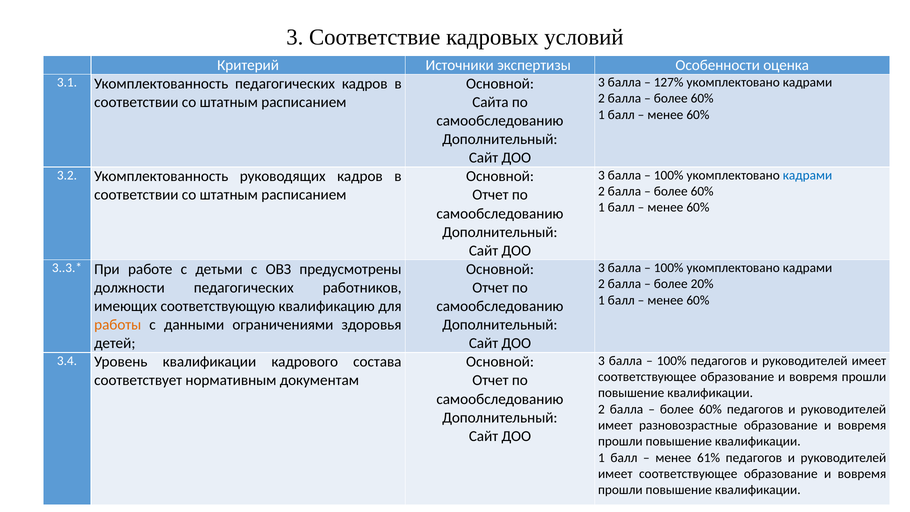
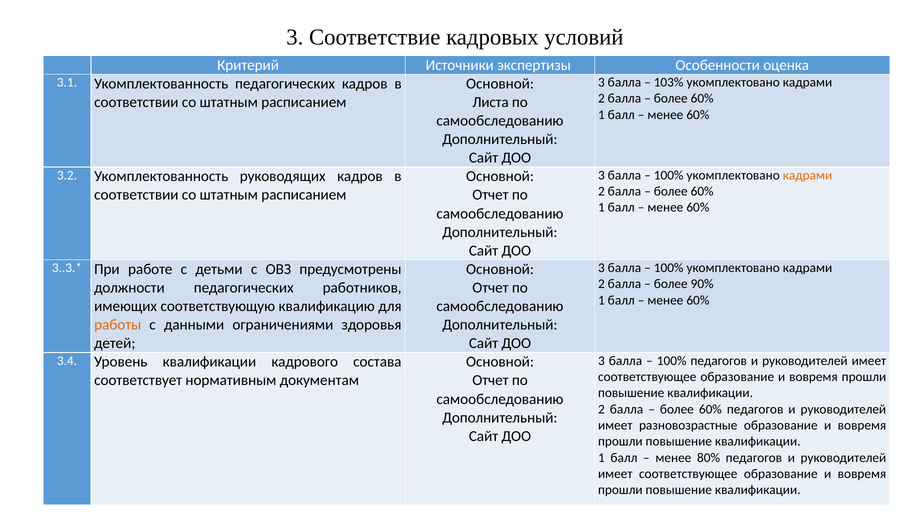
127%: 127% -> 103%
Сайта: Сайта -> Листа
кадрами at (808, 175) colour: blue -> orange
20%: 20% -> 90%
61%: 61% -> 80%
